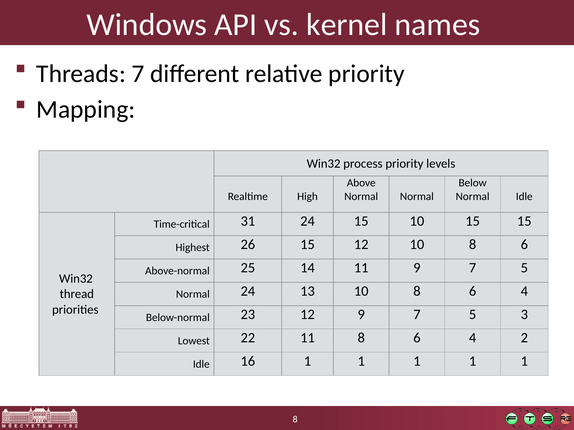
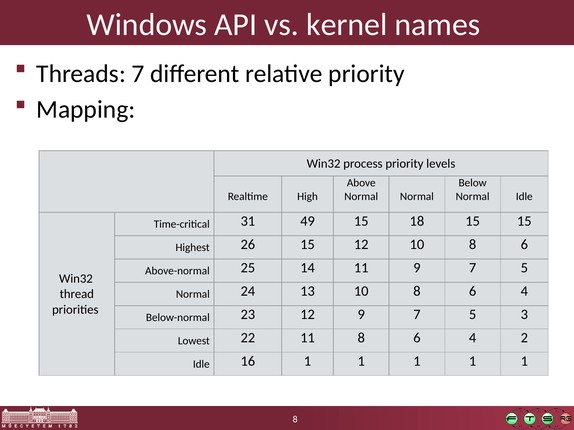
31 24: 24 -> 49
15 10: 10 -> 18
